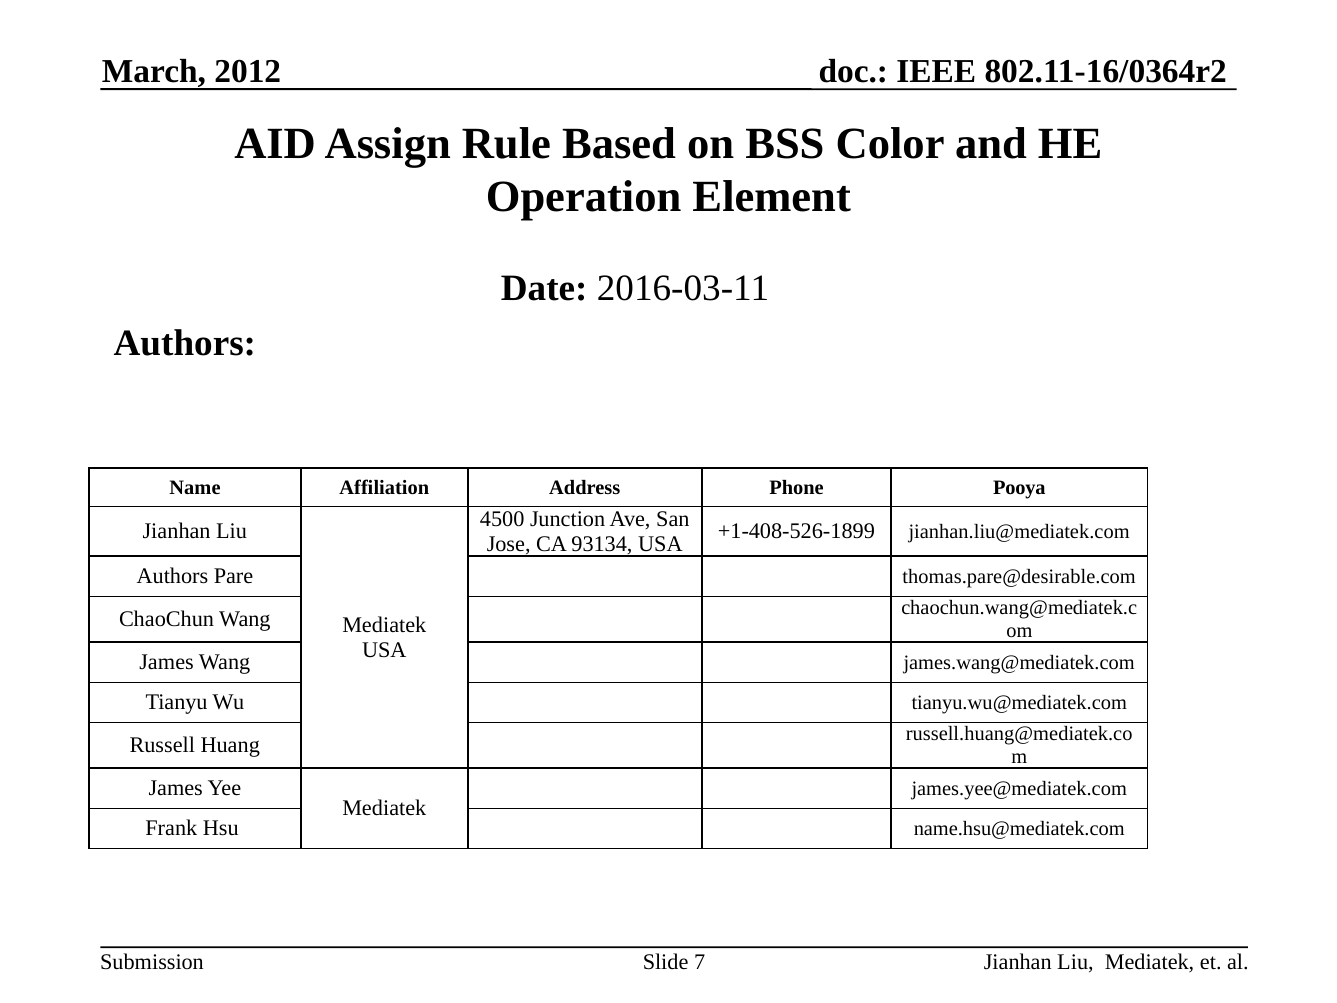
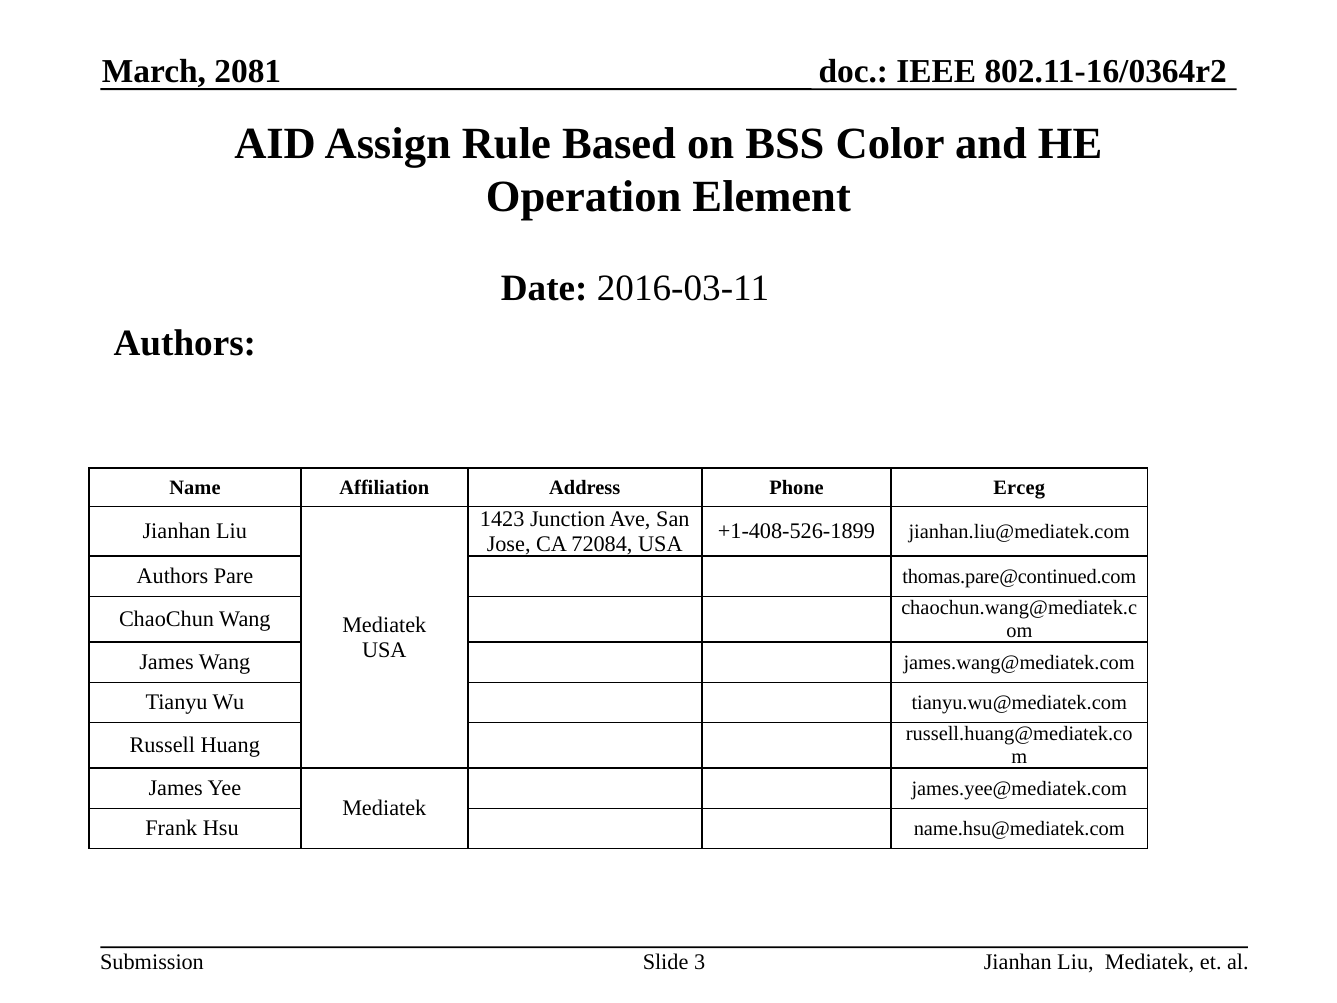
2012: 2012 -> 2081
Pooya: Pooya -> Erceg
4500: 4500 -> 1423
93134: 93134 -> 72084
thomas.pare@desirable.com: thomas.pare@desirable.com -> thomas.pare@continued.com
7: 7 -> 3
